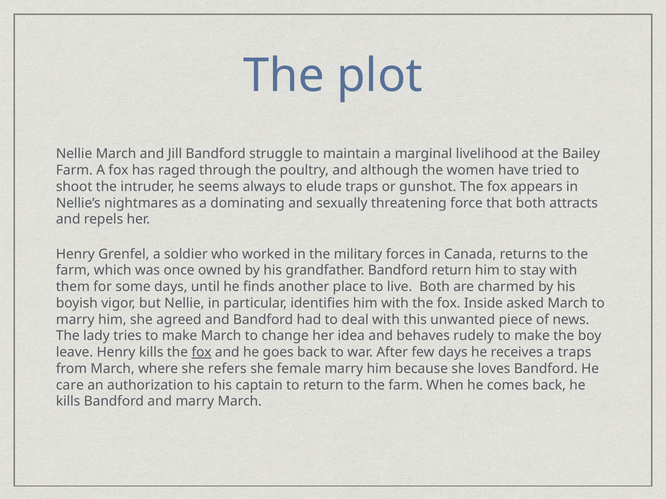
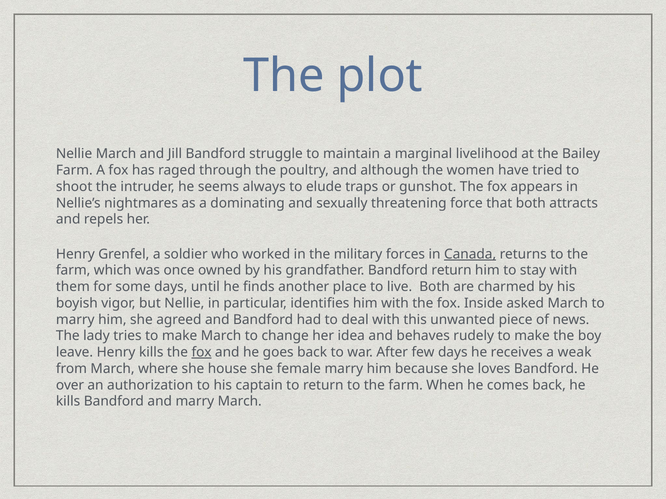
Canada underline: none -> present
a traps: traps -> weak
refers: refers -> house
care: care -> over
